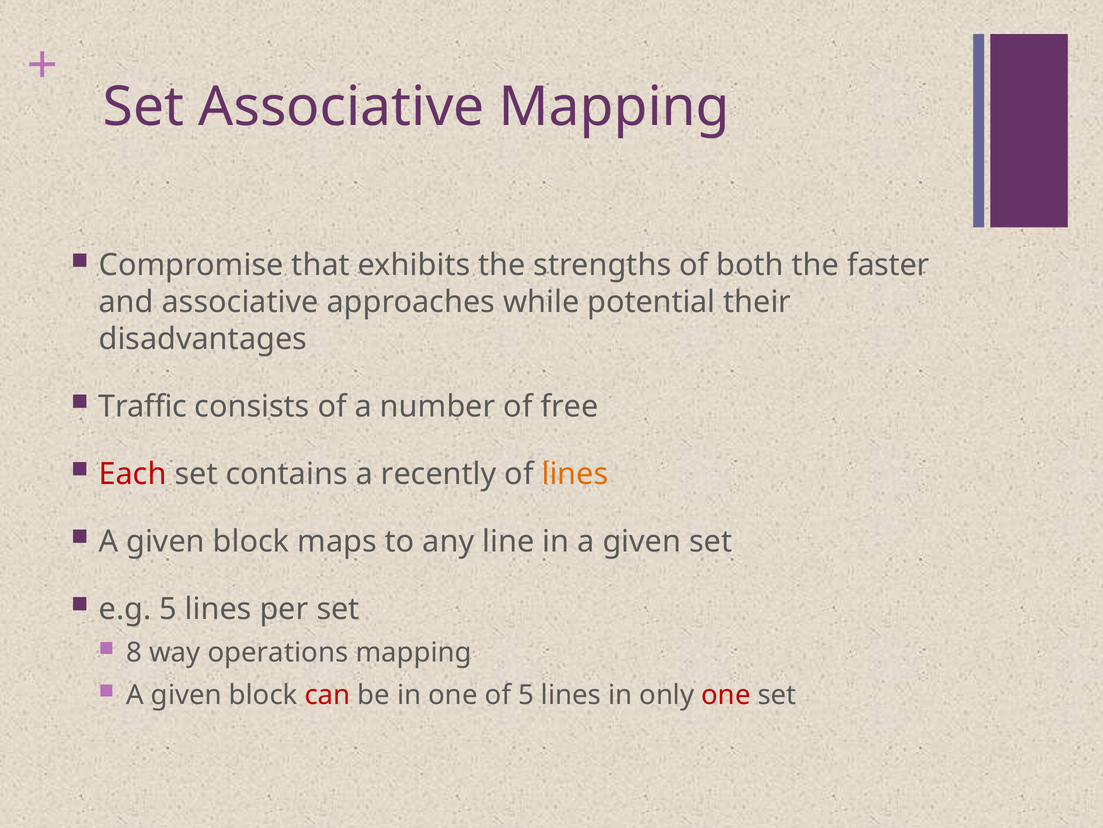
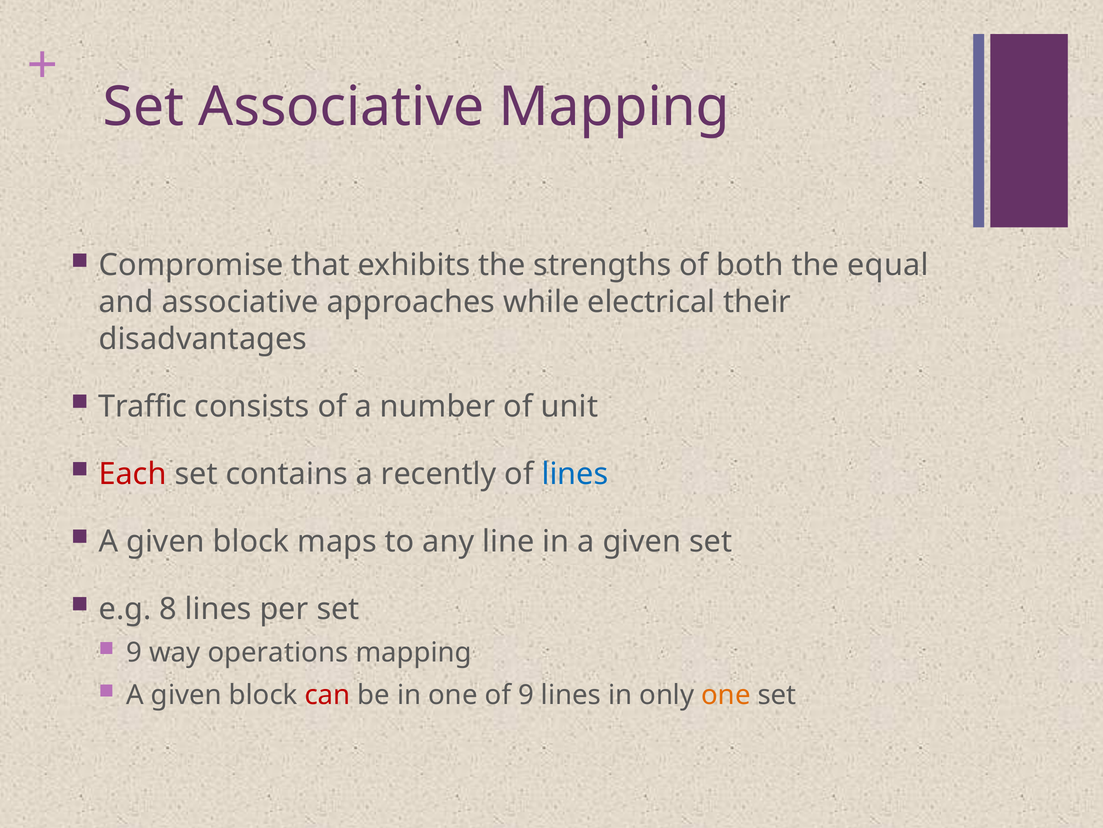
faster: faster -> equal
potential: potential -> electrical
free: free -> unit
lines at (575, 473) colour: orange -> blue
e.g 5: 5 -> 8
8 at (134, 652): 8 -> 9
of 5: 5 -> 9
one at (726, 695) colour: red -> orange
